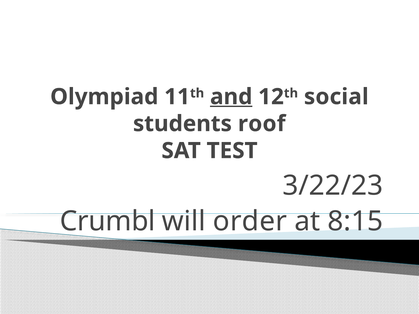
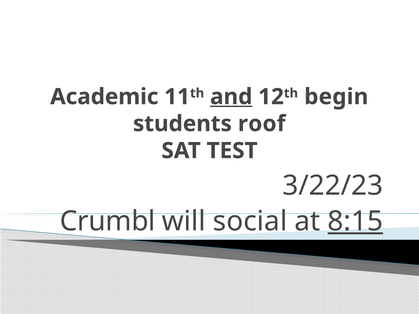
Olympiad: Olympiad -> Academic
social: social -> begin
order: order -> social
8:15 underline: none -> present
